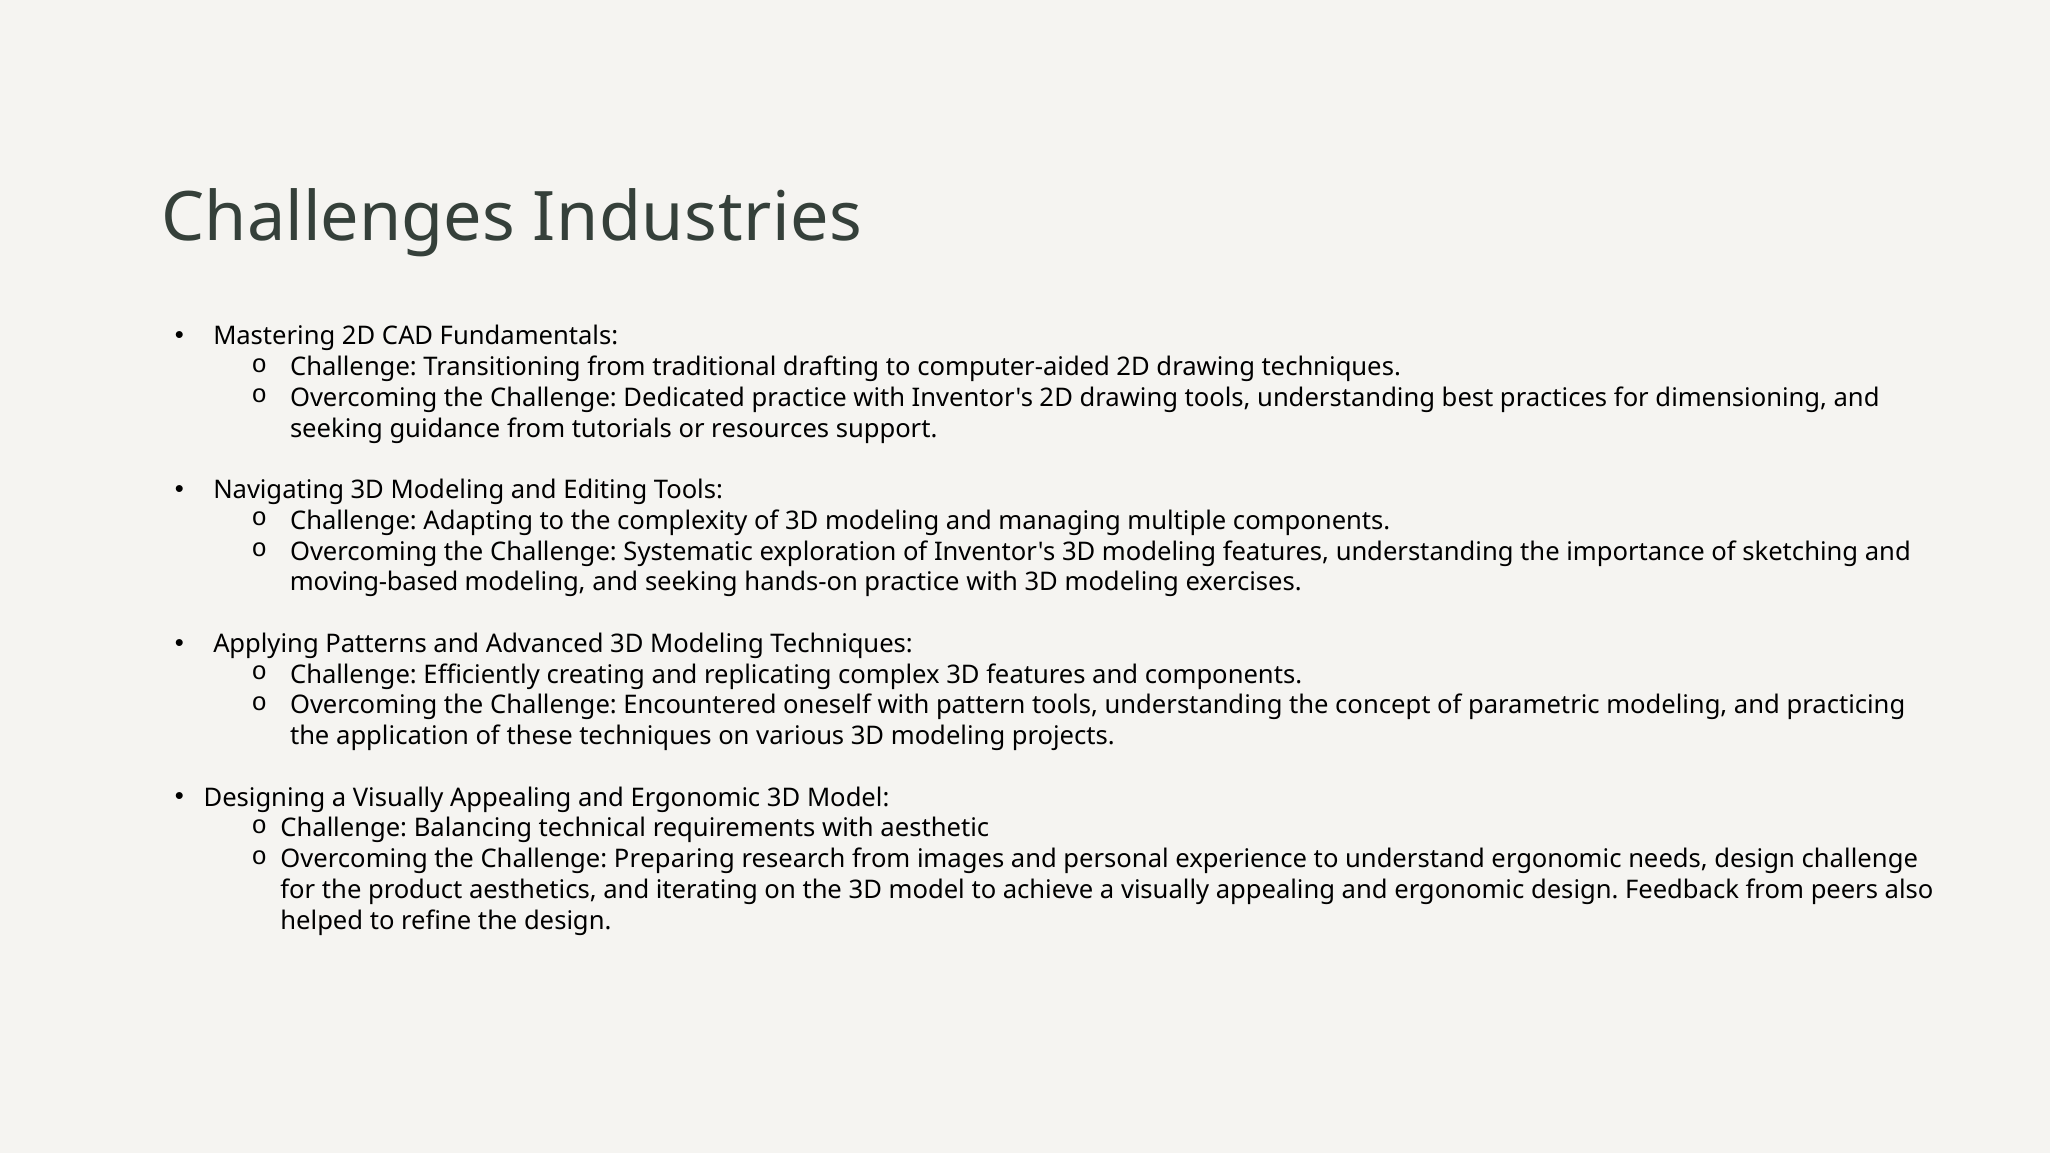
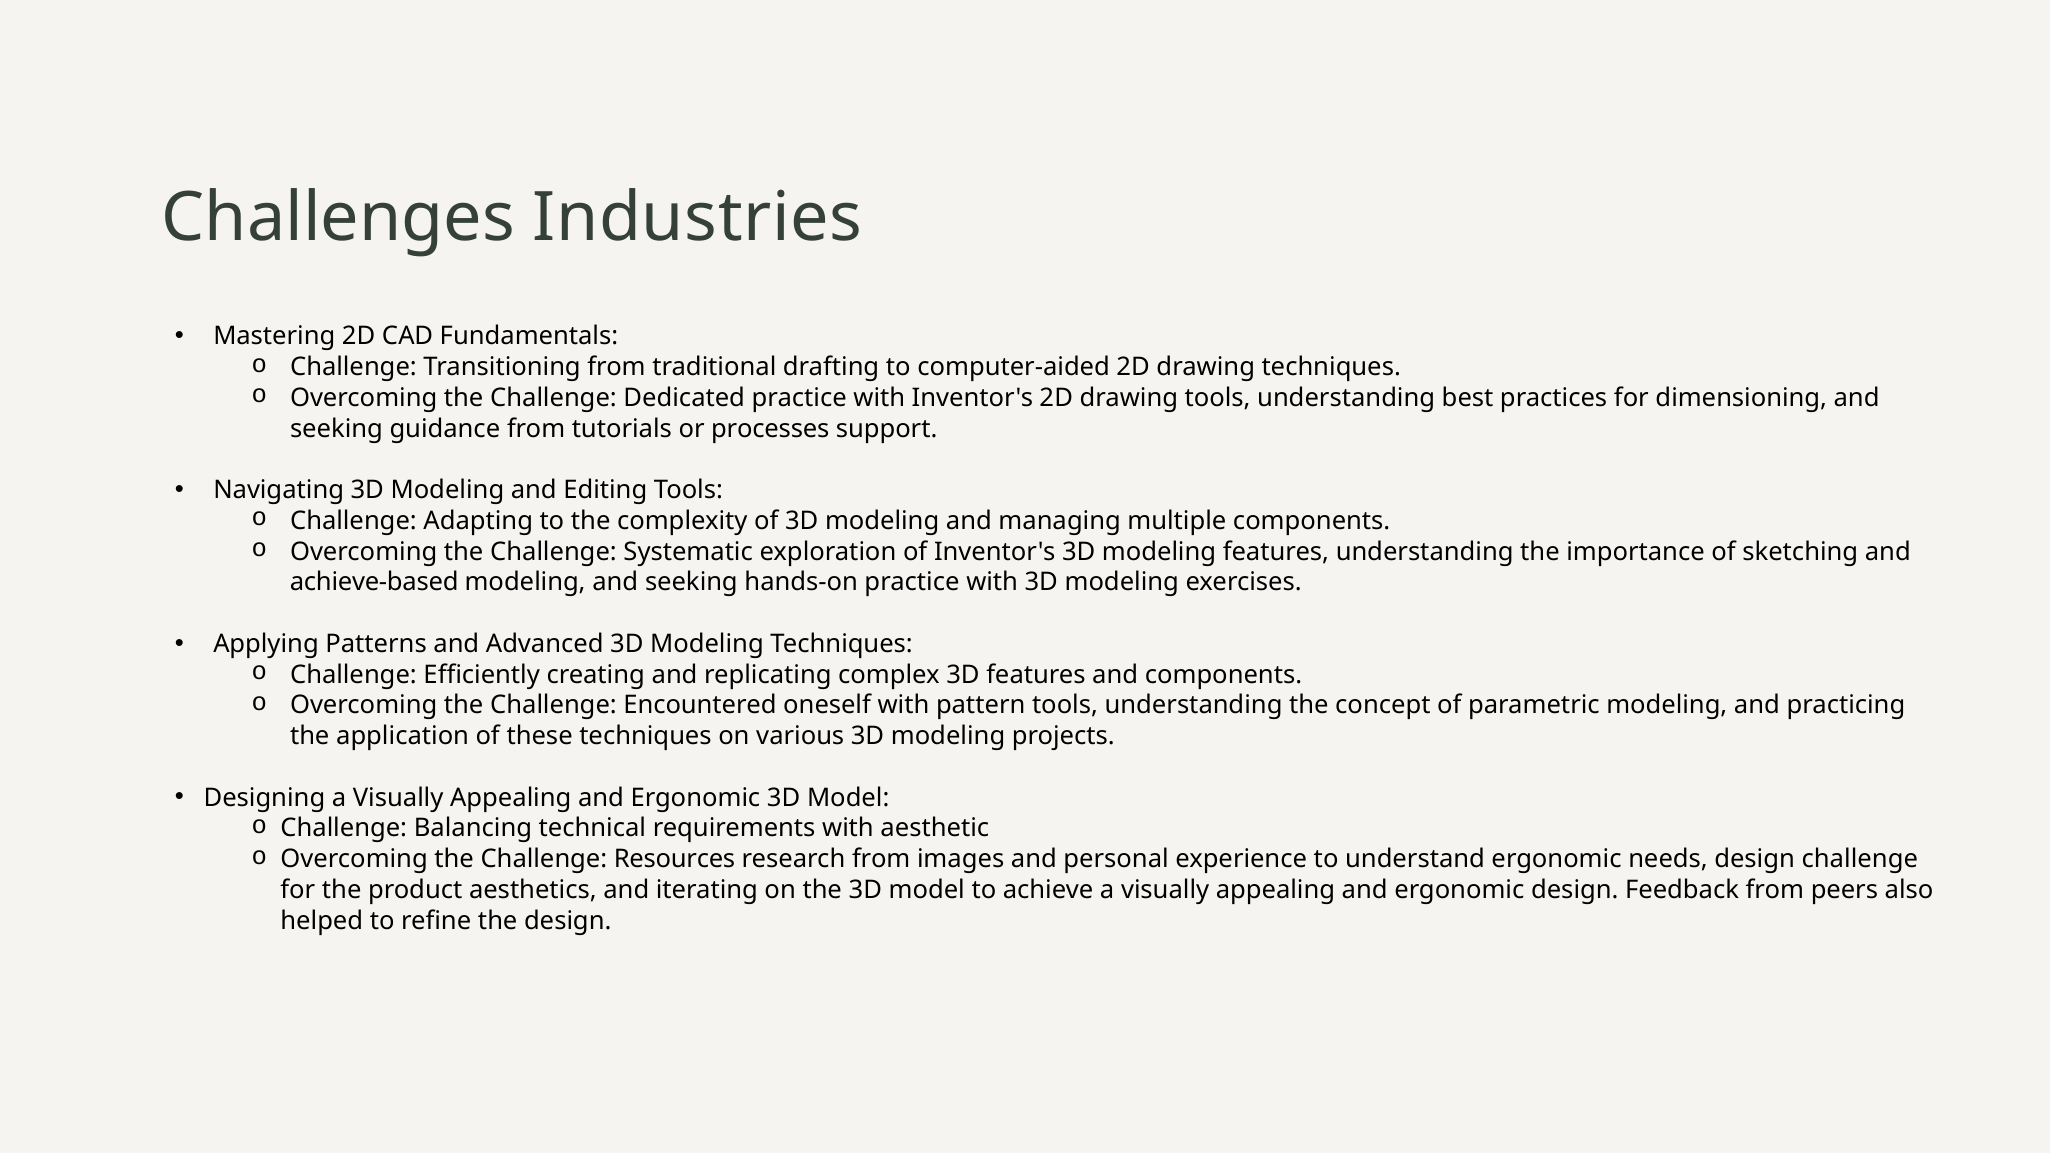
resources: resources -> processes
moving-based: moving-based -> achieve-based
Preparing: Preparing -> Resources
